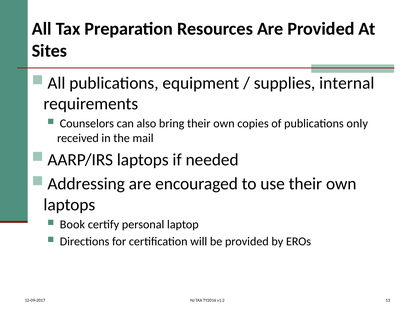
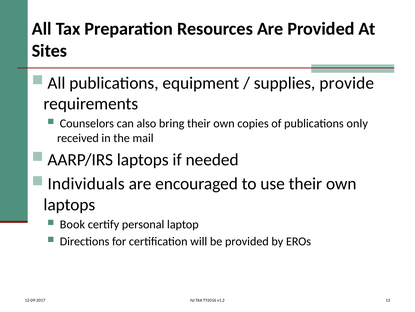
internal: internal -> provide
Addressing: Addressing -> Individuals
